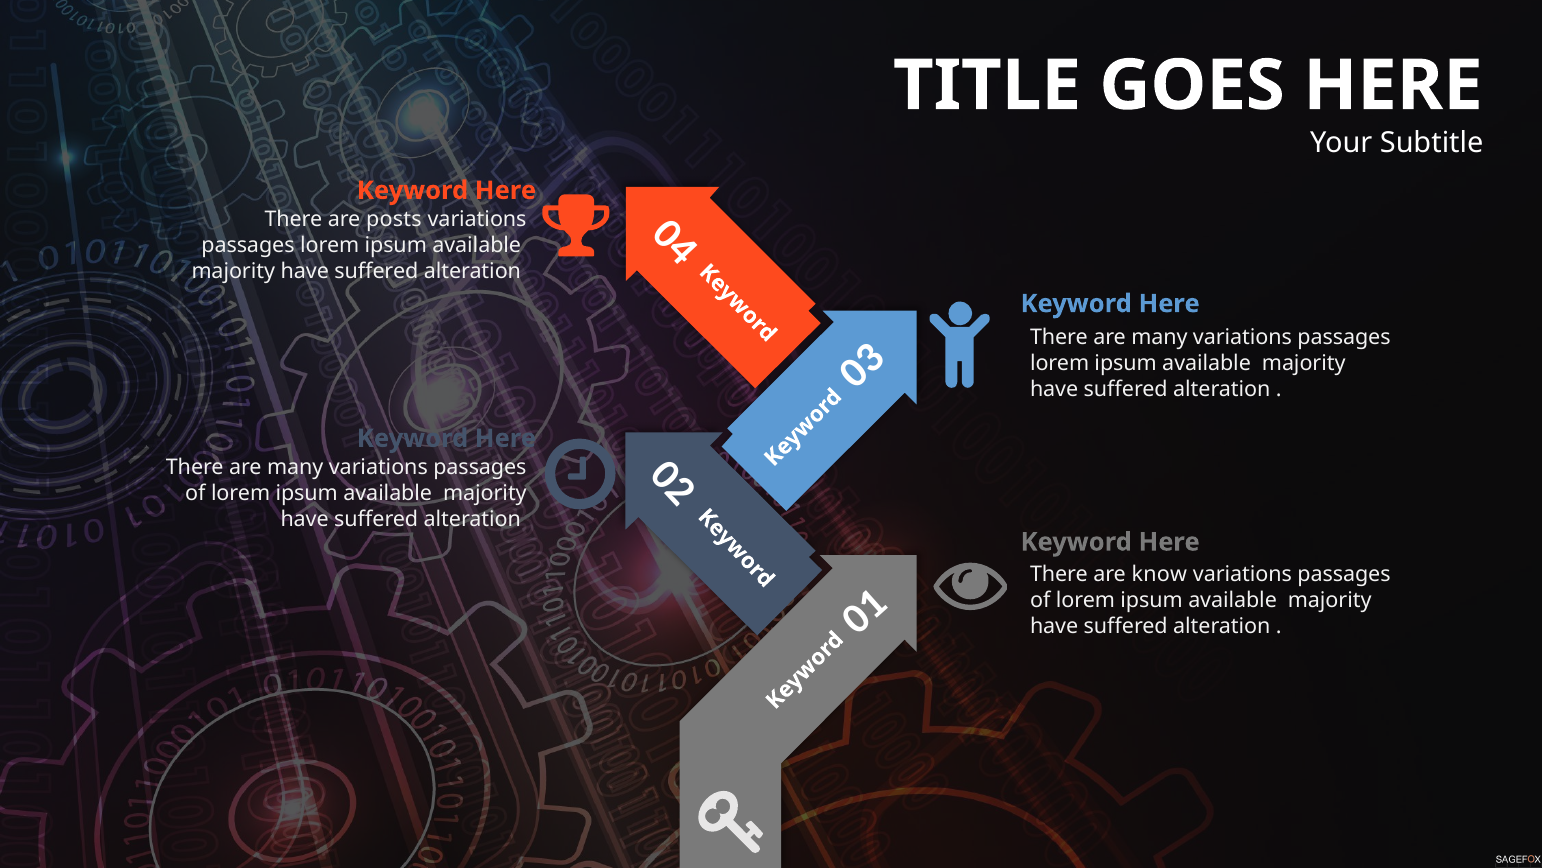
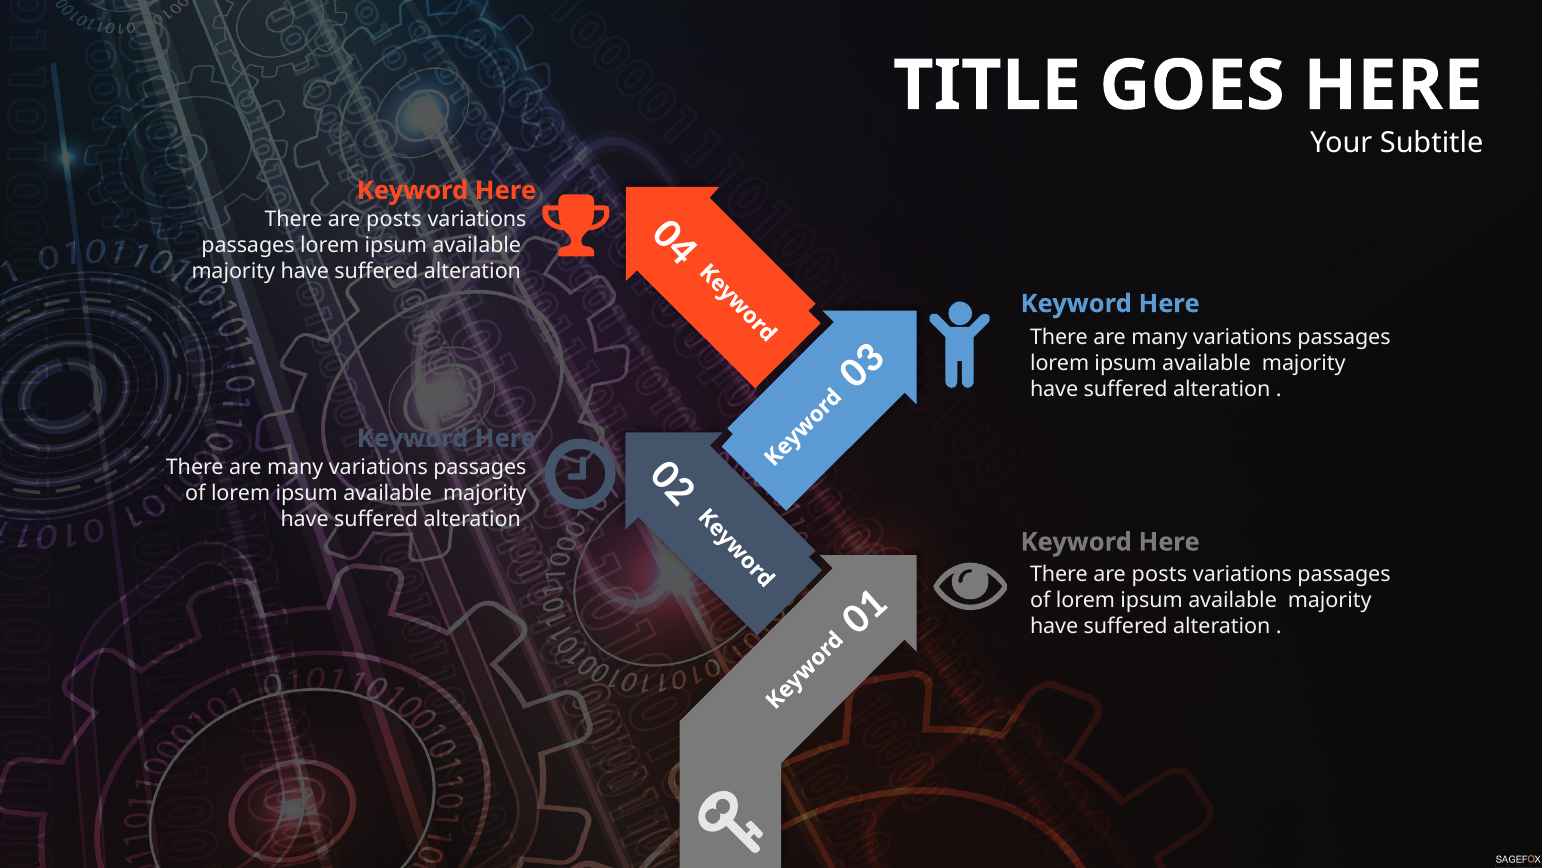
know at (1159, 574): know -> posts
